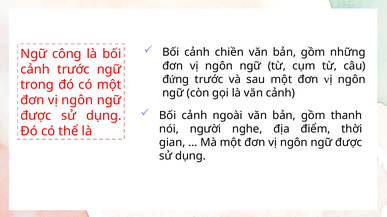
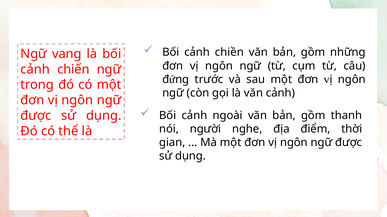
công: công -> vang
cảnh trước: trước -> chiến
